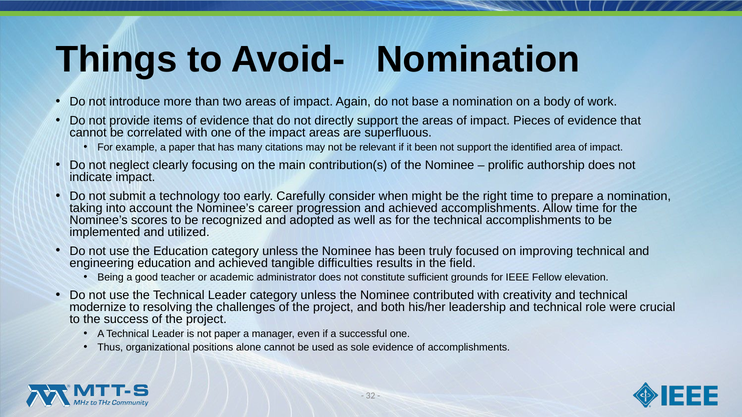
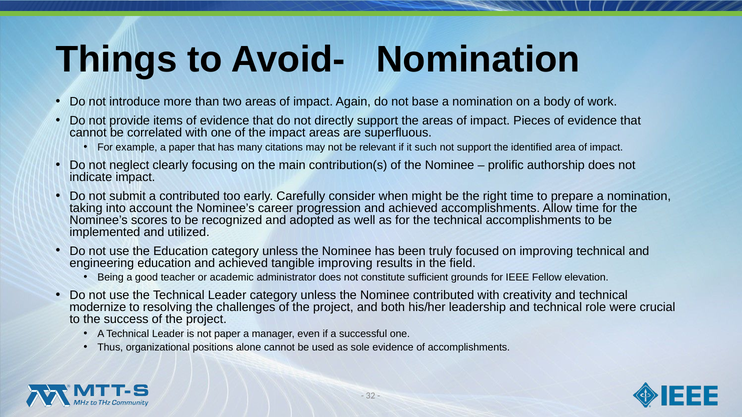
it been: been -> such
a technology: technology -> contributed
tangible difficulties: difficulties -> improving
